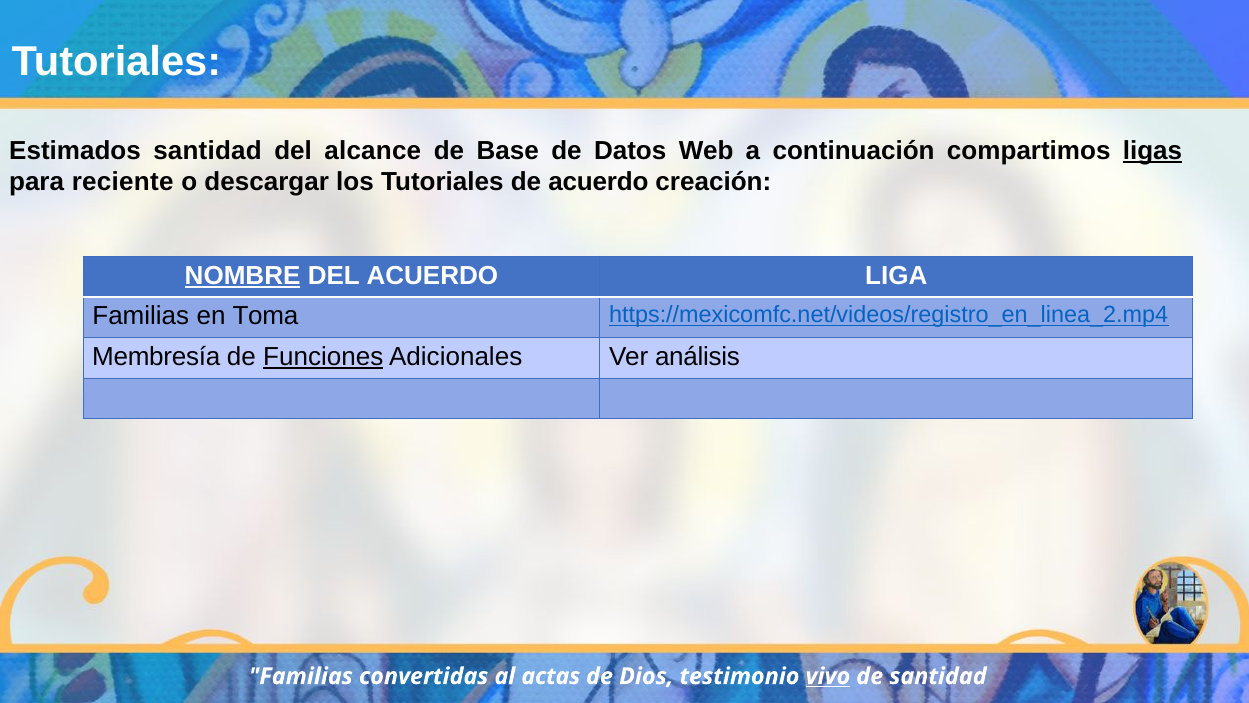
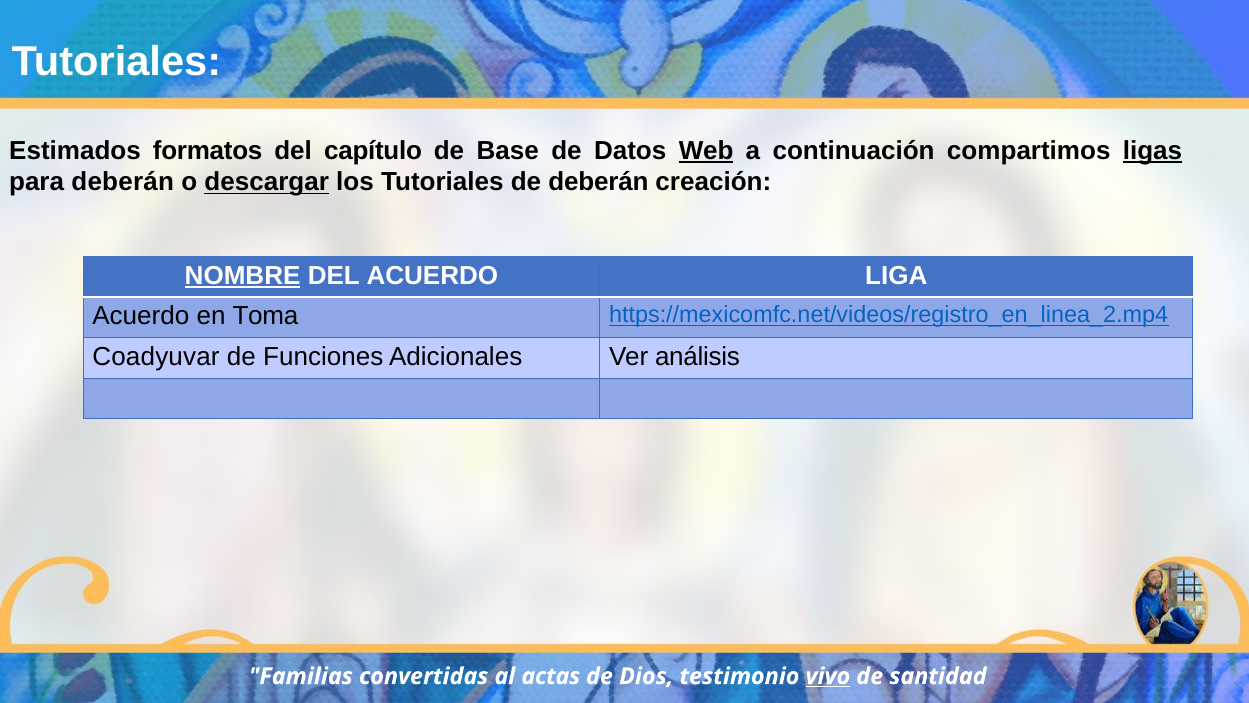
Estimados santidad: santidad -> formatos
alcance: alcance -> capítulo
Web underline: none -> present
para reciente: reciente -> deberán
descargar underline: none -> present
de acuerdo: acuerdo -> deberán
Familias at (141, 316): Familias -> Acuerdo
Membresía: Membresía -> Coadyuvar
Funciones underline: present -> none
